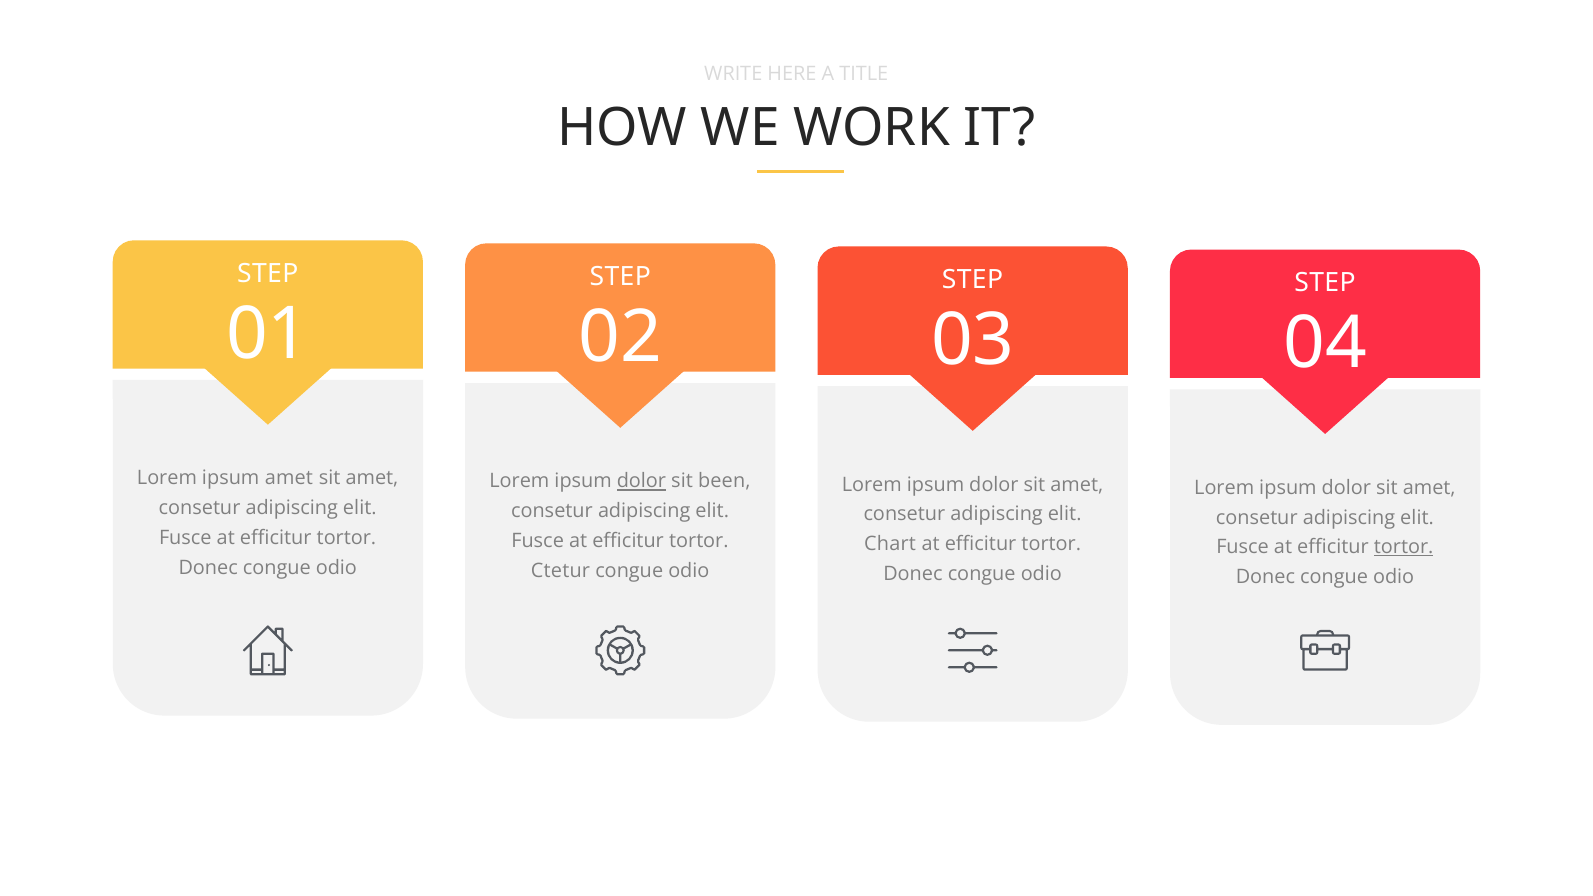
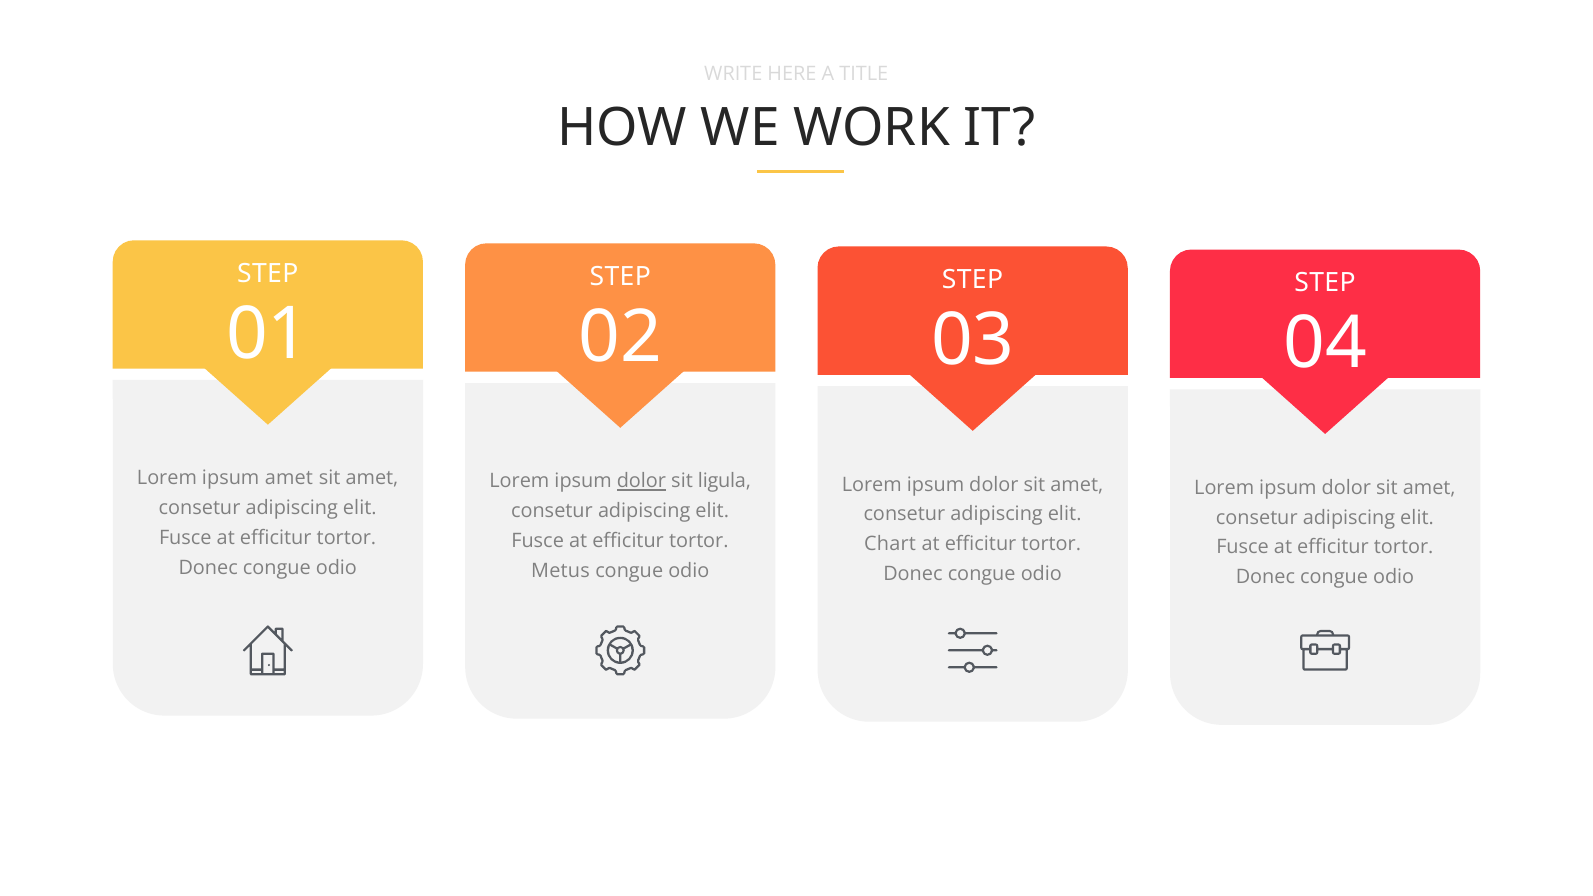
been: been -> ligula
tortor at (1404, 547) underline: present -> none
Ctetur: Ctetur -> Metus
